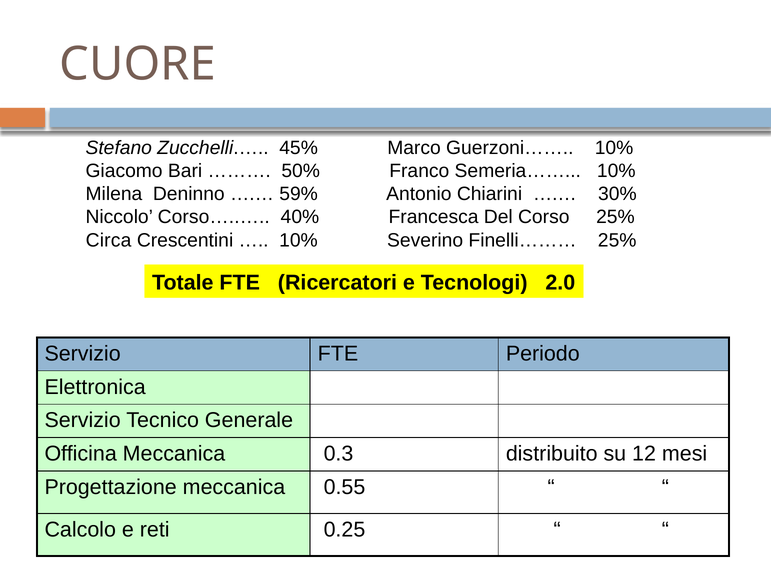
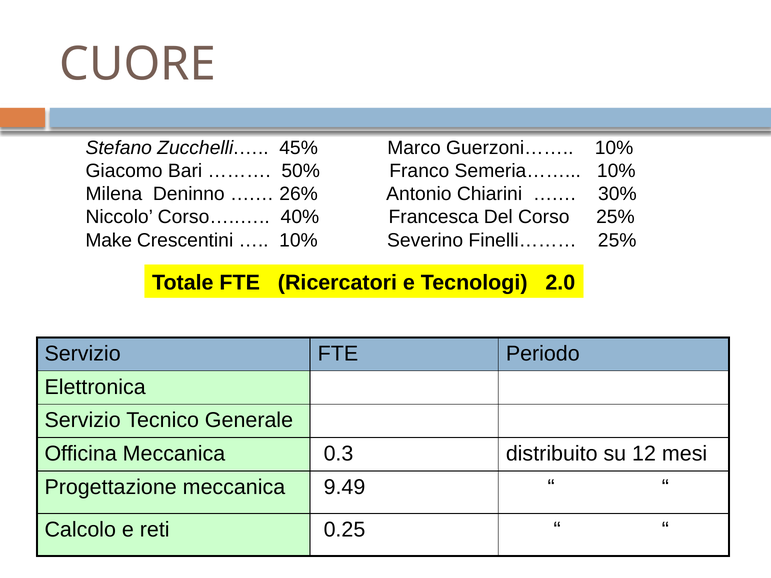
59%: 59% -> 26%
Circa: Circa -> Make
0.55: 0.55 -> 9.49
